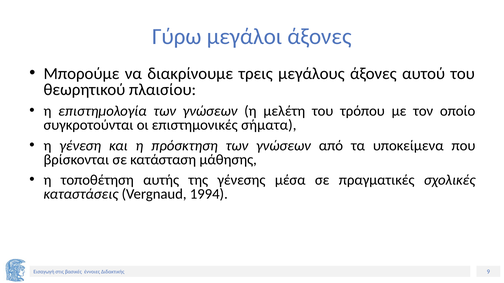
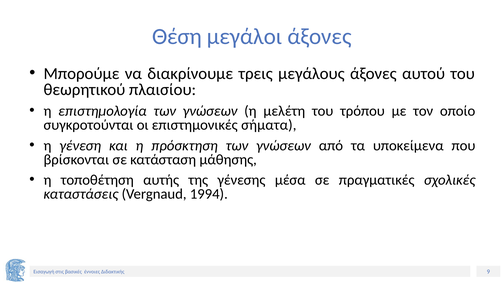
Γύρω: Γύρω -> Θέση
